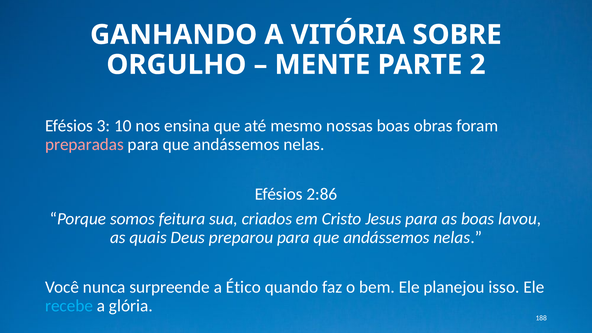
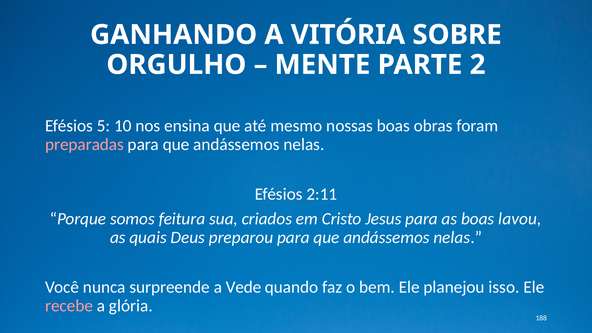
3: 3 -> 5
2:86: 2:86 -> 2:11
Ético: Ético -> Vede
recebe colour: light blue -> pink
